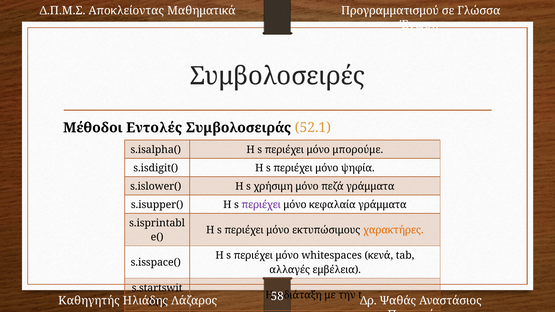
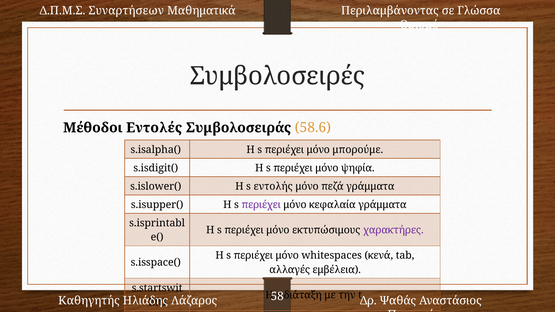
Αποκλείοντας: Αποκλείοντας -> Συναρτήσεων
Προγραμματισμού: Προγραμματισμού -> Περιλαμβάνοντας
Ένωση: Ένωση -> Ορισμό
52.1: 52.1 -> 58.6
χρήσιμη: χρήσιμη -> εντολής
χαρακτήρες colour: orange -> purple
